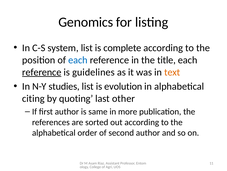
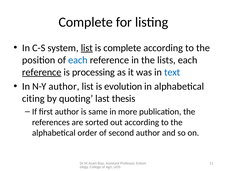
Genomics at (86, 22): Genomics -> Complete
list at (87, 48) underline: none -> present
title: title -> lists
guidelines: guidelines -> processing
text colour: orange -> blue
N-Y studies: studies -> author
other: other -> thesis
